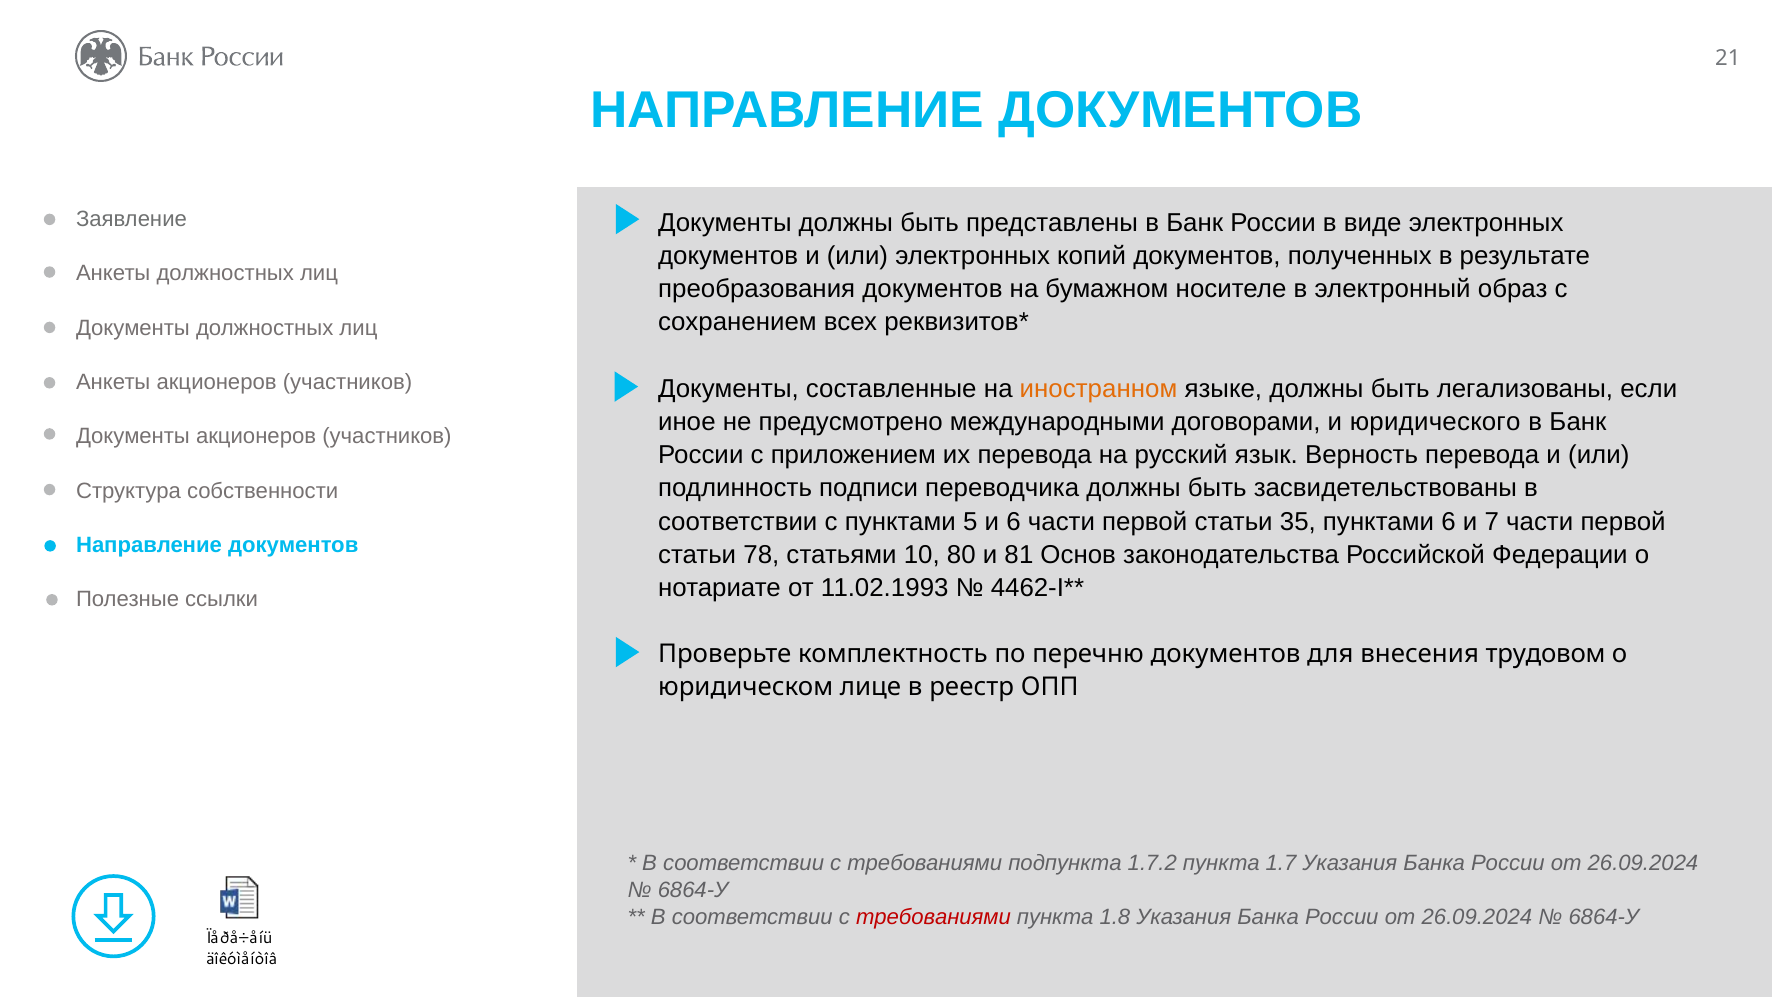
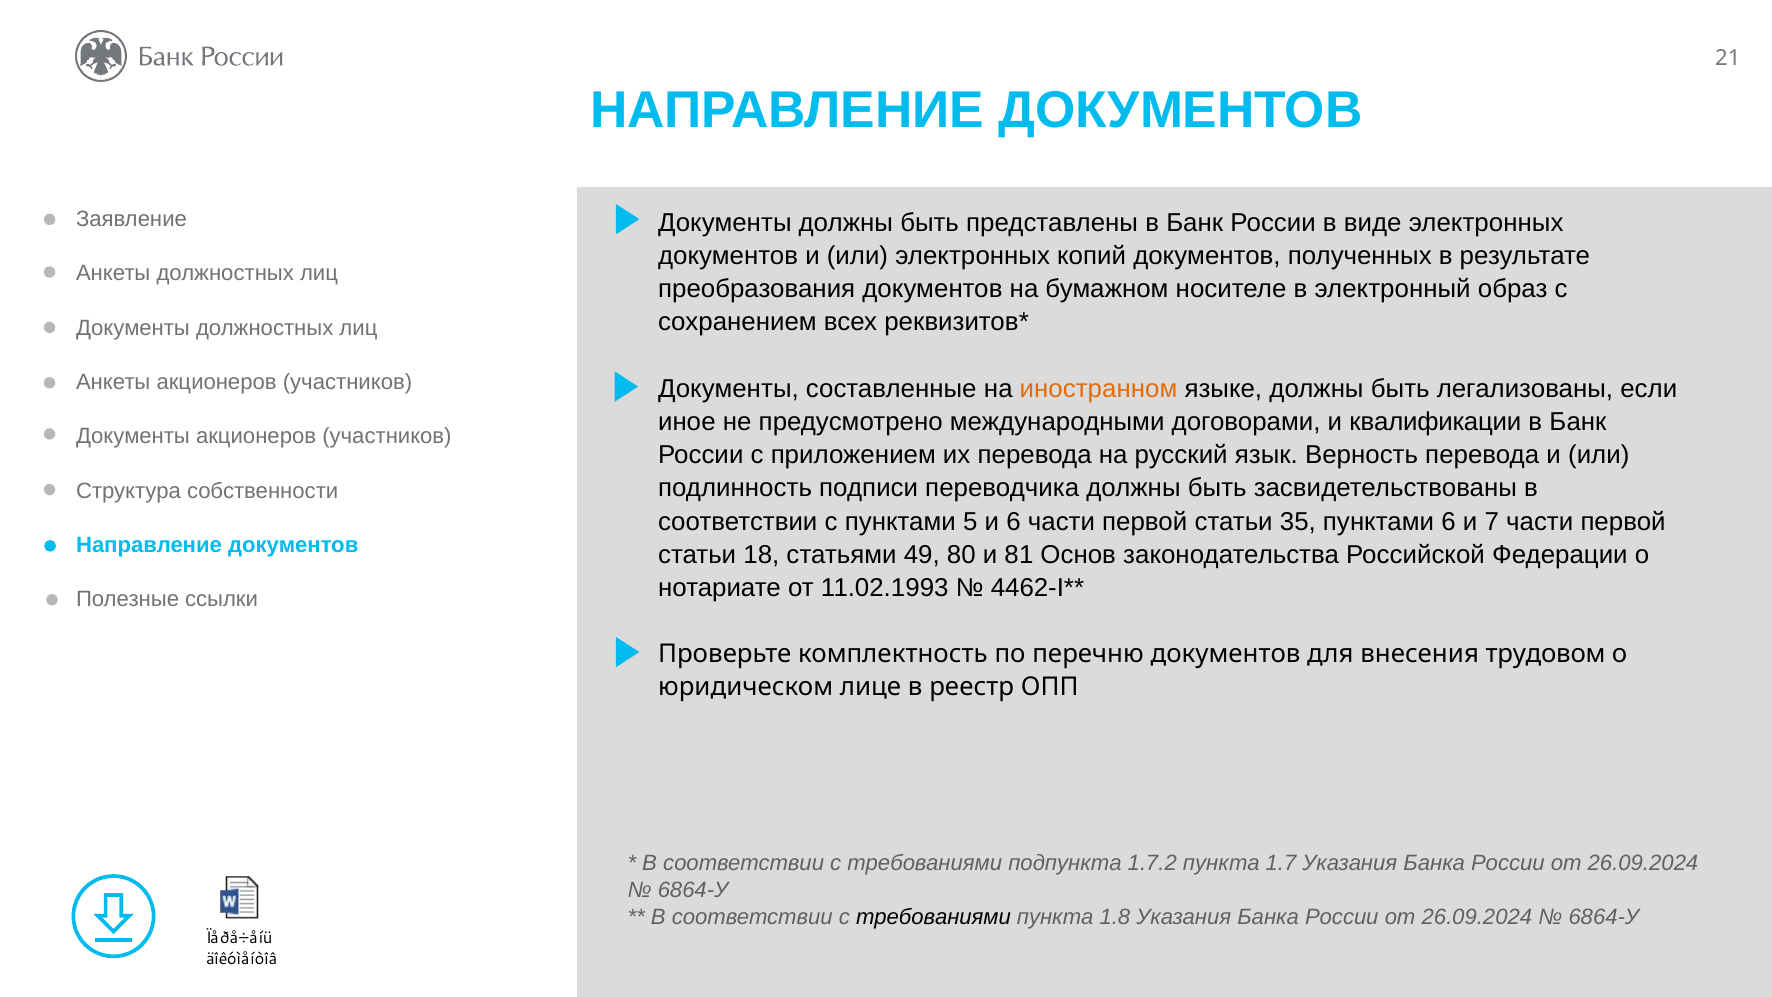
юридического: юридического -> квалификации
78: 78 -> 18
10: 10 -> 49
требованиями at (933, 917) colour: red -> black
